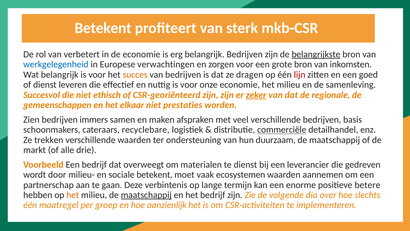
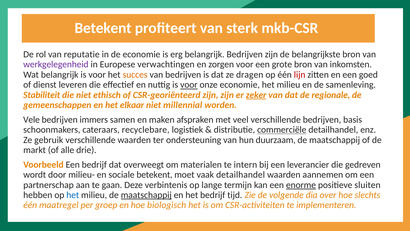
verbetert: verbetert -> reputatie
belangrijkste underline: present -> none
werkgelegenheid colour: blue -> purple
voor at (189, 85) underline: none -> present
Succesvol: Succesvol -> Stabiliteit
prestaties: prestaties -> millennial
Zien: Zien -> Vele
trekken: trekken -> gebruik
te dienst: dienst -> intern
vaak ecosystemen: ecosystemen -> detailhandel
enorme underline: none -> present
betere: betere -> sluiten
het at (73, 195) colour: orange -> blue
bedrijf zijn: zijn -> tijd
aanzienlijk: aanzienlijk -> biologisch
